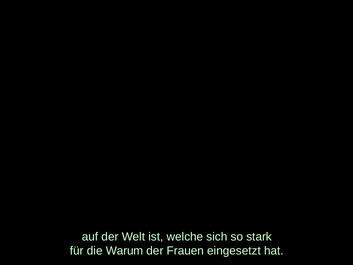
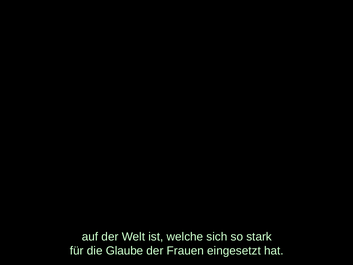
Warum: Warum -> Glaube
